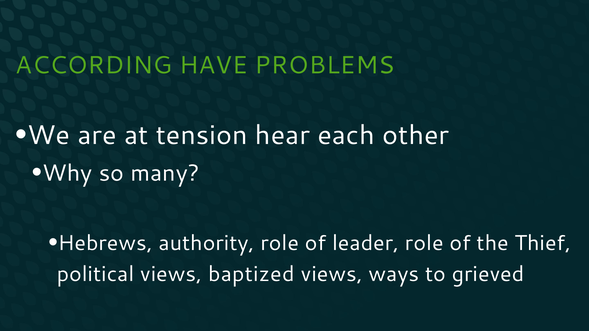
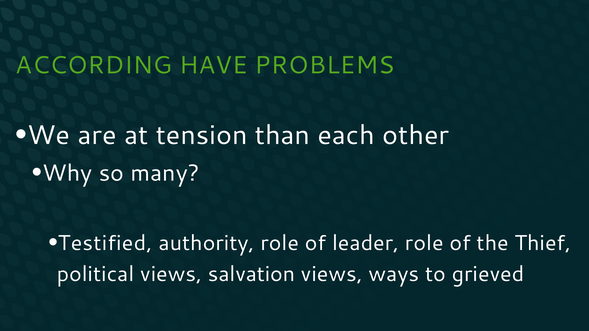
hear: hear -> than
Hebrews: Hebrews -> Testified
baptized: baptized -> salvation
